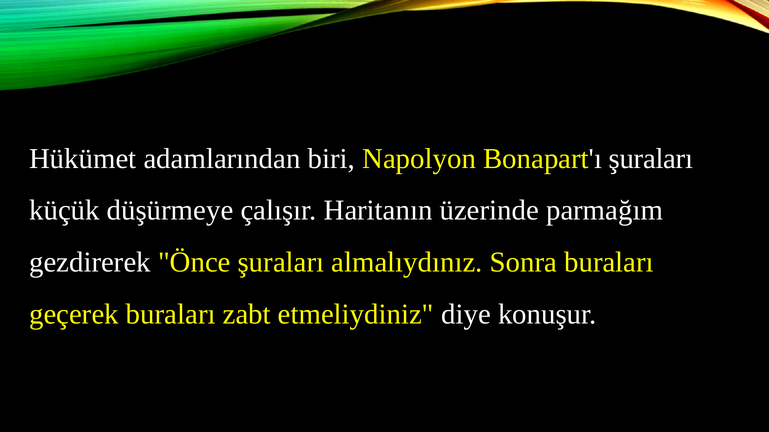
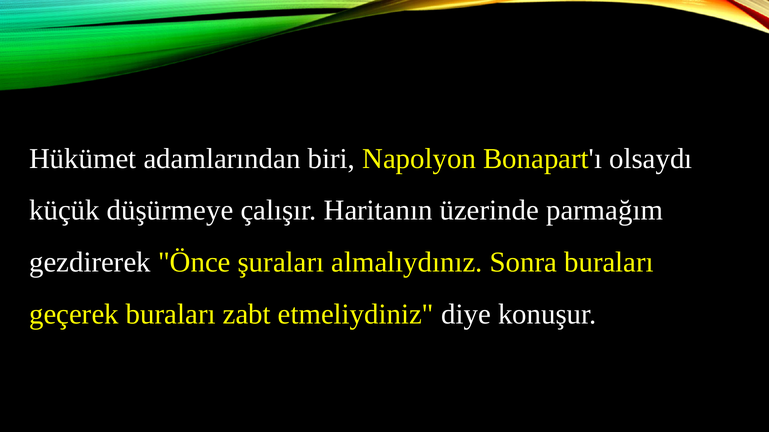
Bonapart'ı şuraları: şuraları -> olsaydı
